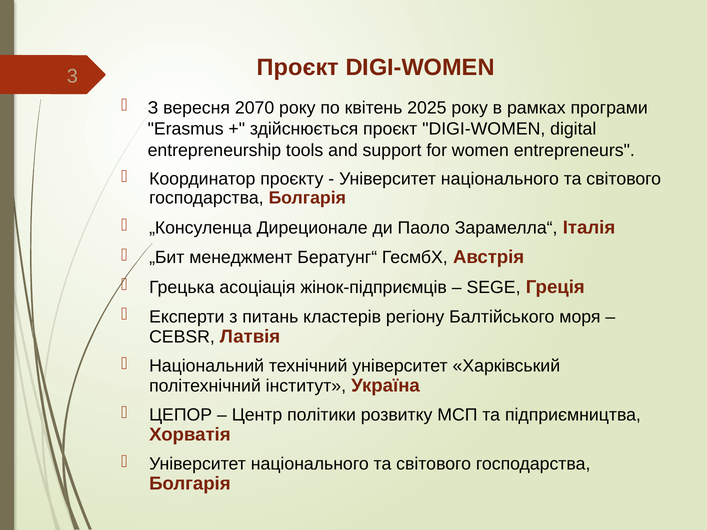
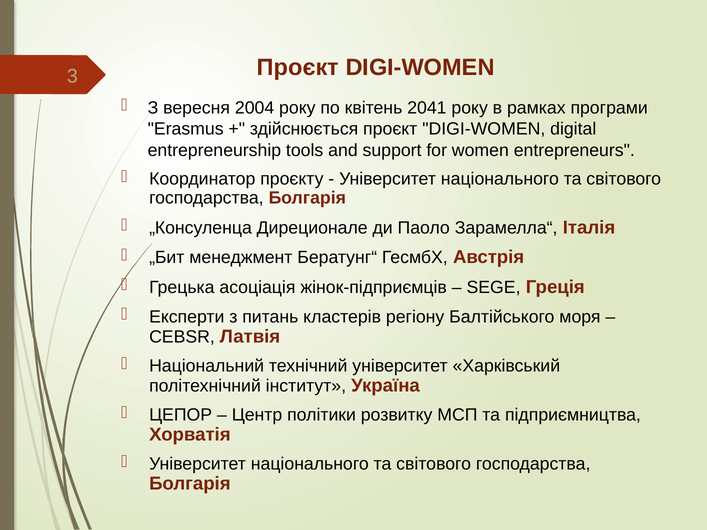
2070: 2070 -> 2004
2025: 2025 -> 2041
